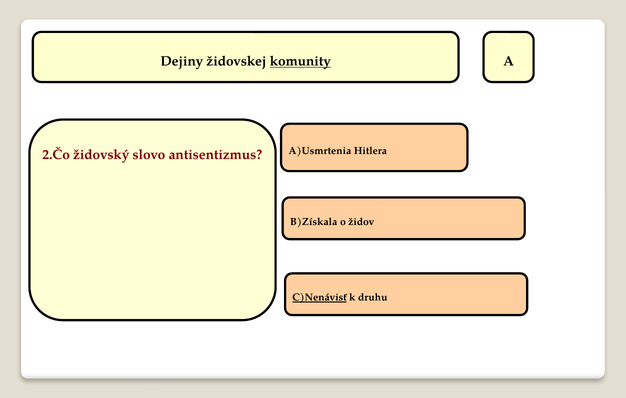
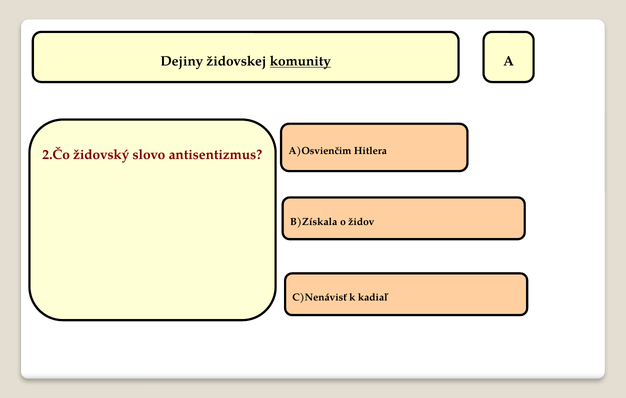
A)Usmrtenia: A)Usmrtenia -> A)Osvienčim
C)Nenávisť underline: present -> none
druhu: druhu -> kadiaľ
